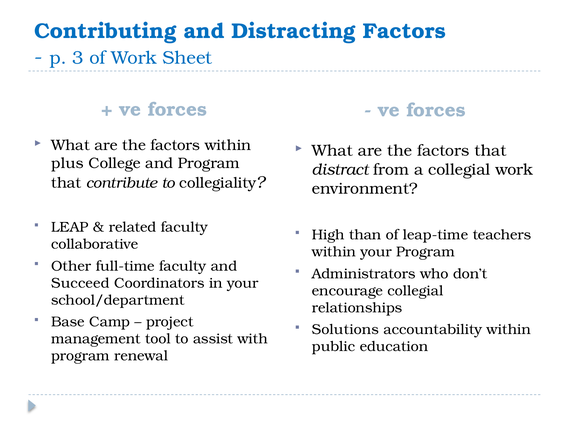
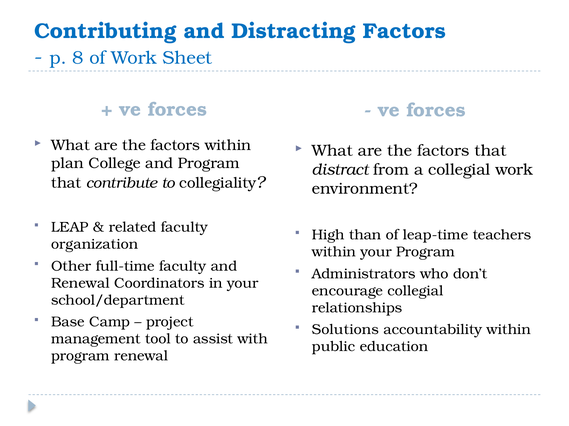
3: 3 -> 8
plus: plus -> plan
collaborative: collaborative -> organization
Succeed at (80, 284): Succeed -> Renewal
